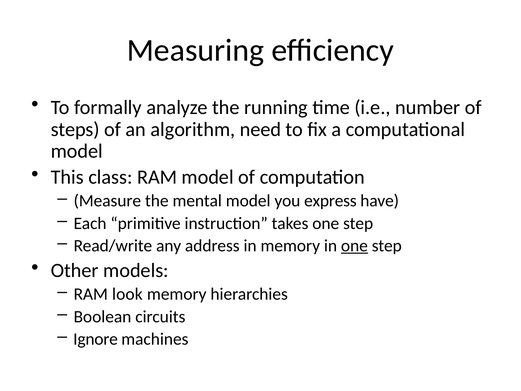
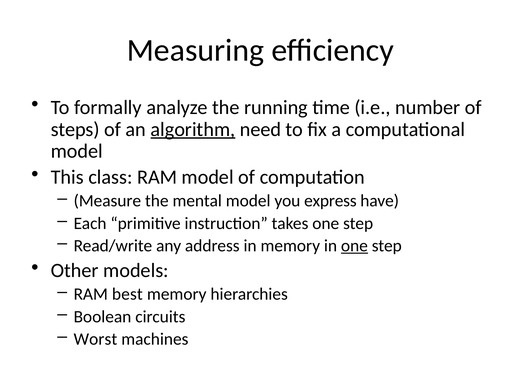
algorithm underline: none -> present
look: look -> best
Ignore: Ignore -> Worst
